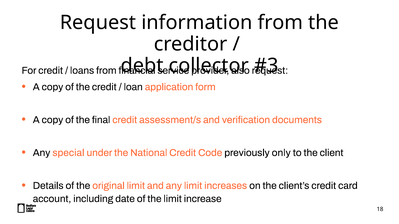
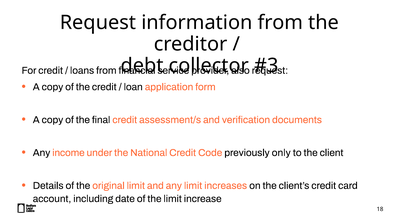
special: special -> income
